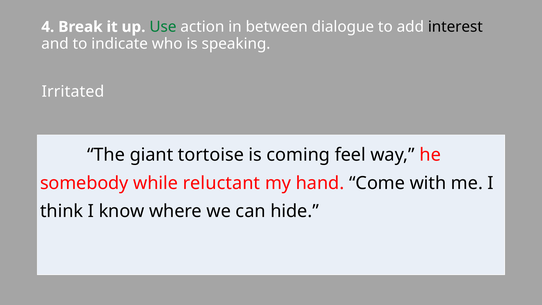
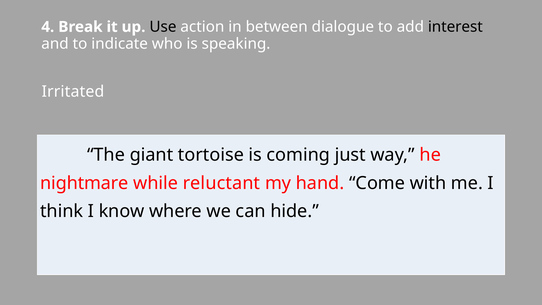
Use colour: green -> black
feel: feel -> just
somebody: somebody -> nightmare
